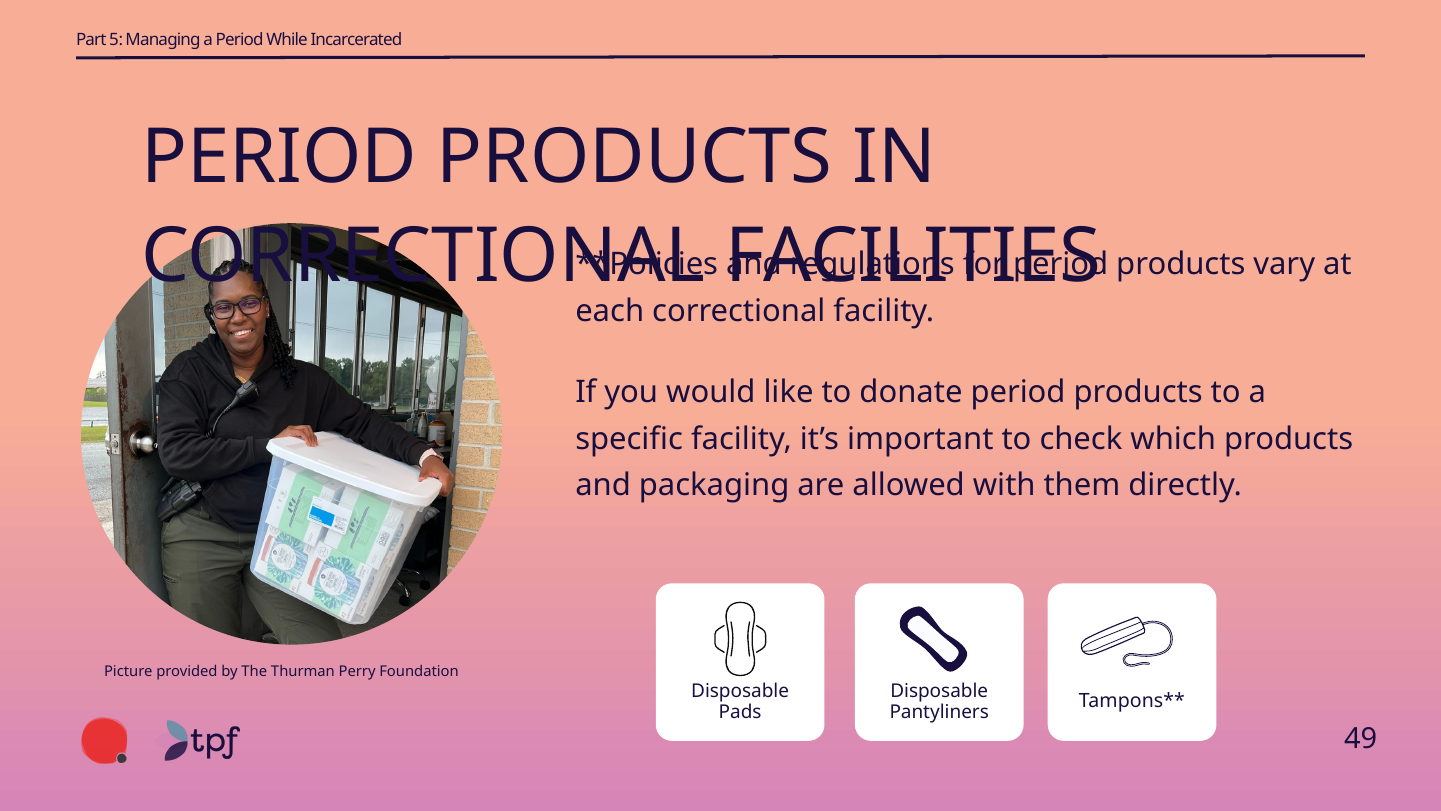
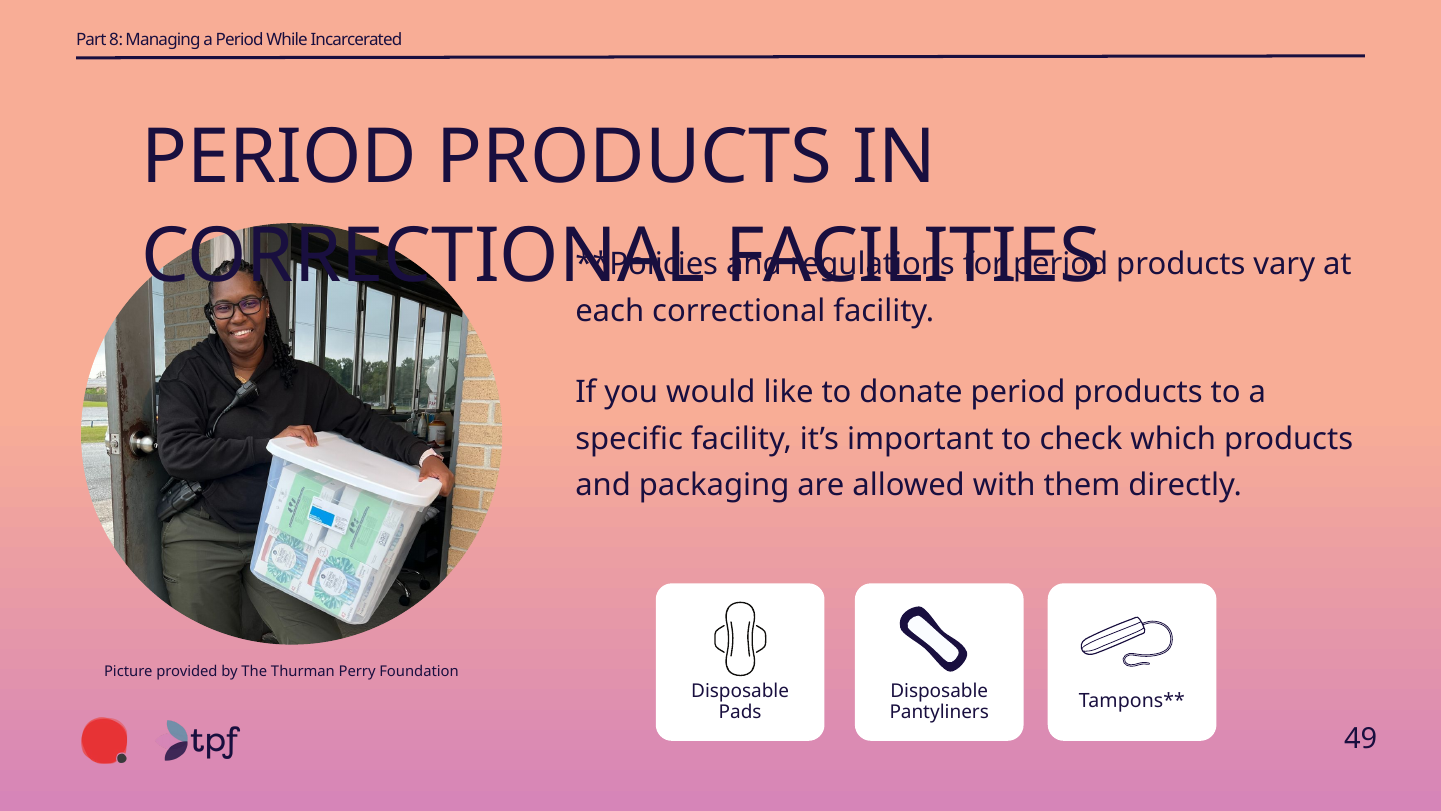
5: 5 -> 8
